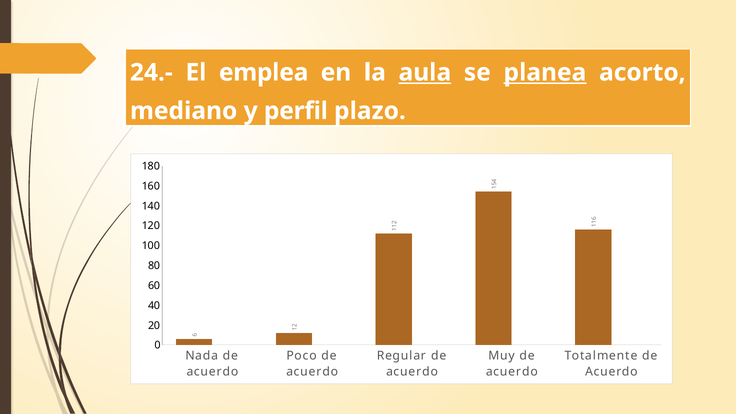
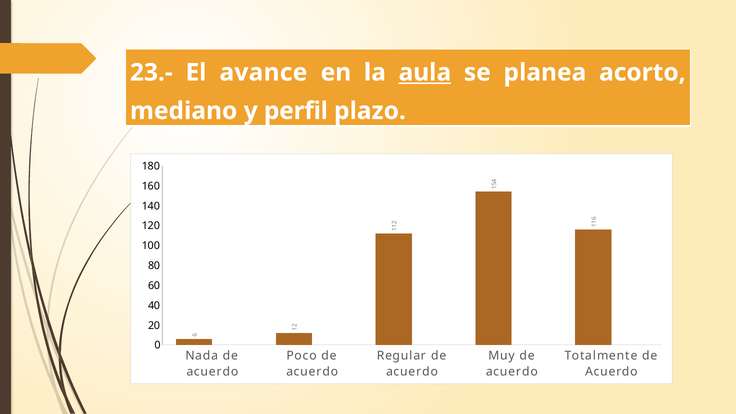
24.-: 24.- -> 23.-
emplea: emplea -> avance
planea underline: present -> none
